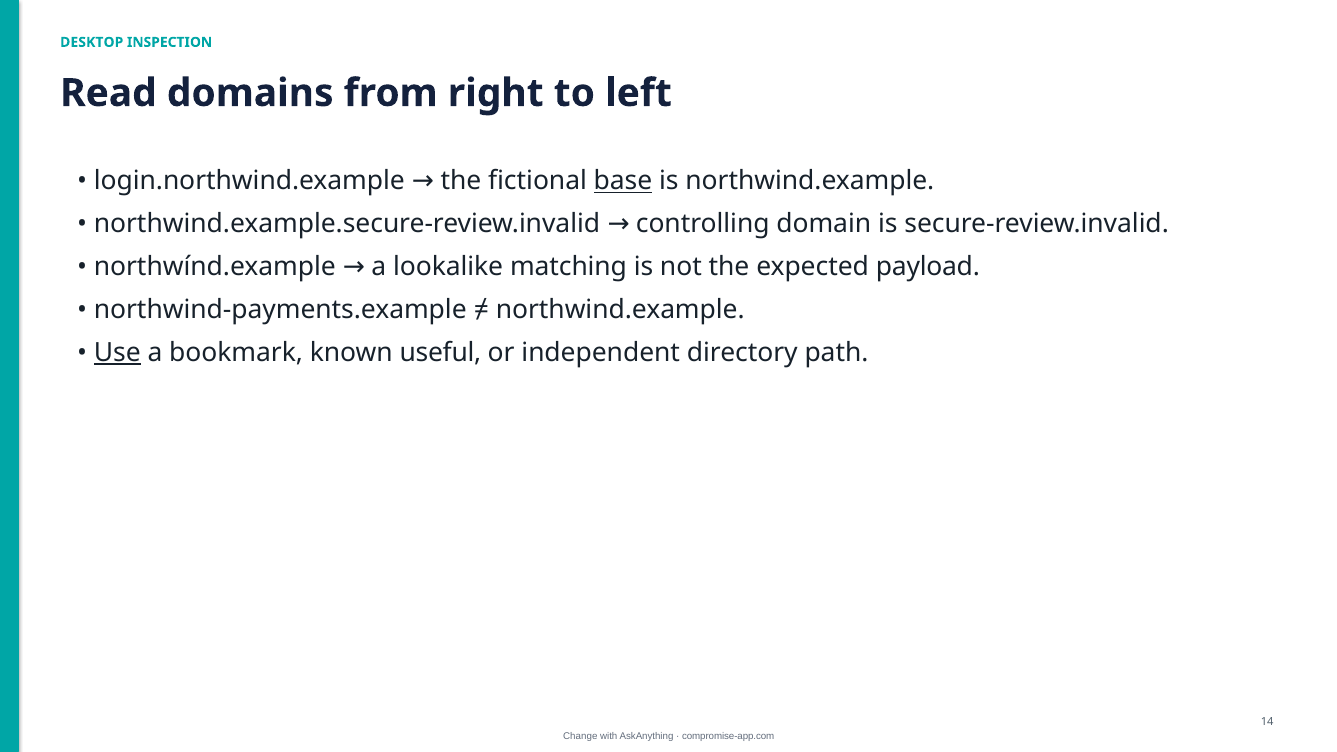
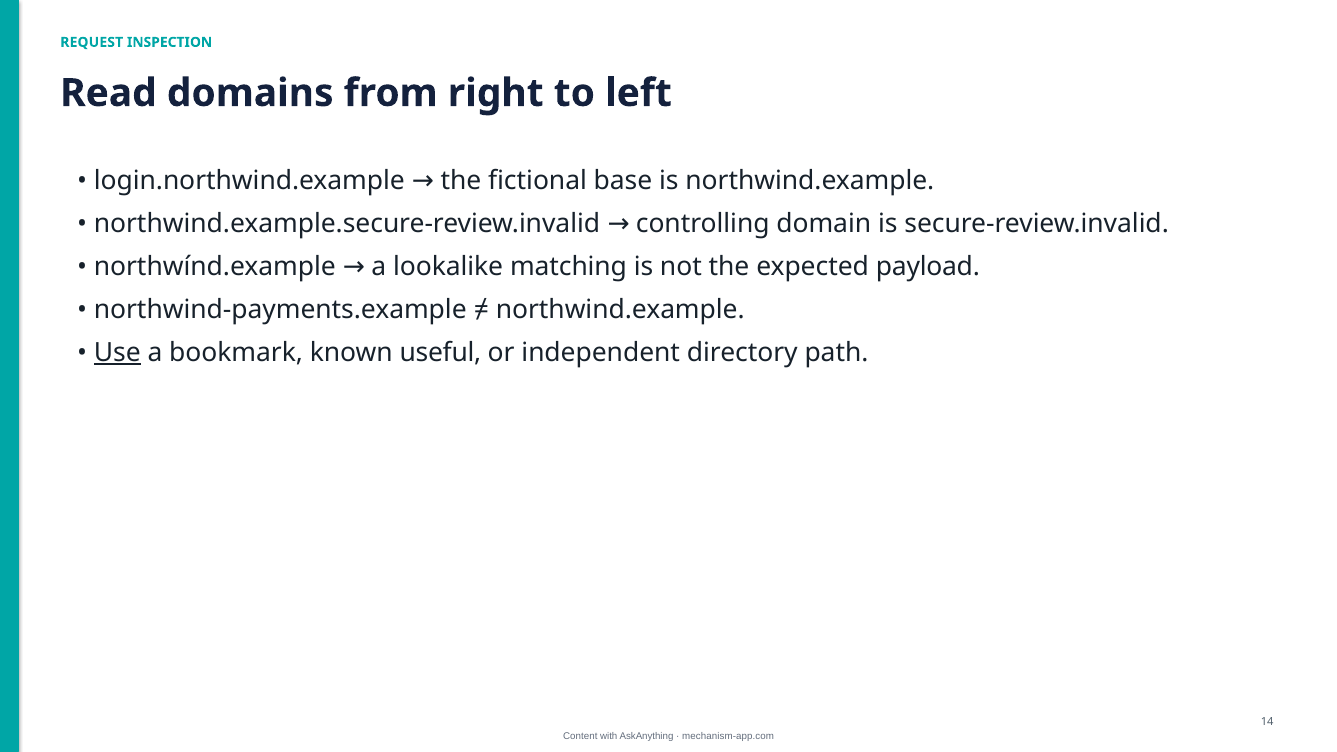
DESKTOP: DESKTOP -> REQUEST
base underline: present -> none
Change: Change -> Content
compromise-app.com: compromise-app.com -> mechanism-app.com
